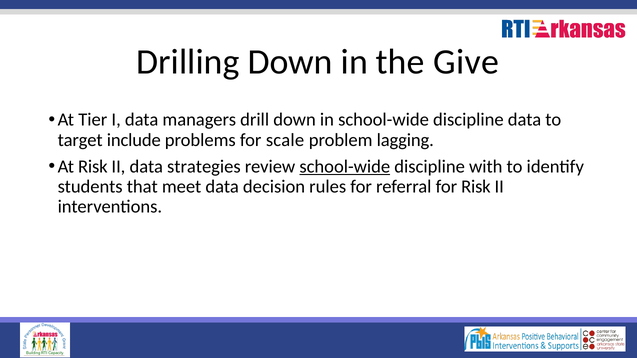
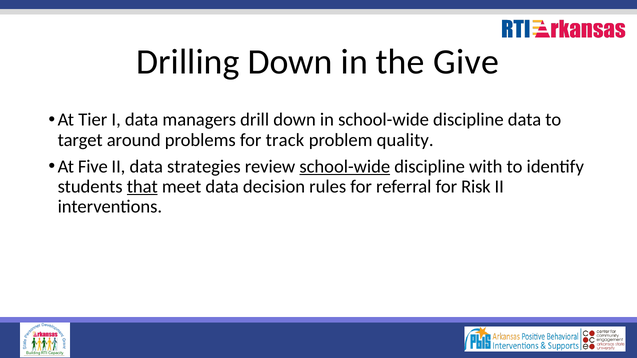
include: include -> around
scale: scale -> track
lagging: lagging -> quality
At Risk: Risk -> Five
that underline: none -> present
